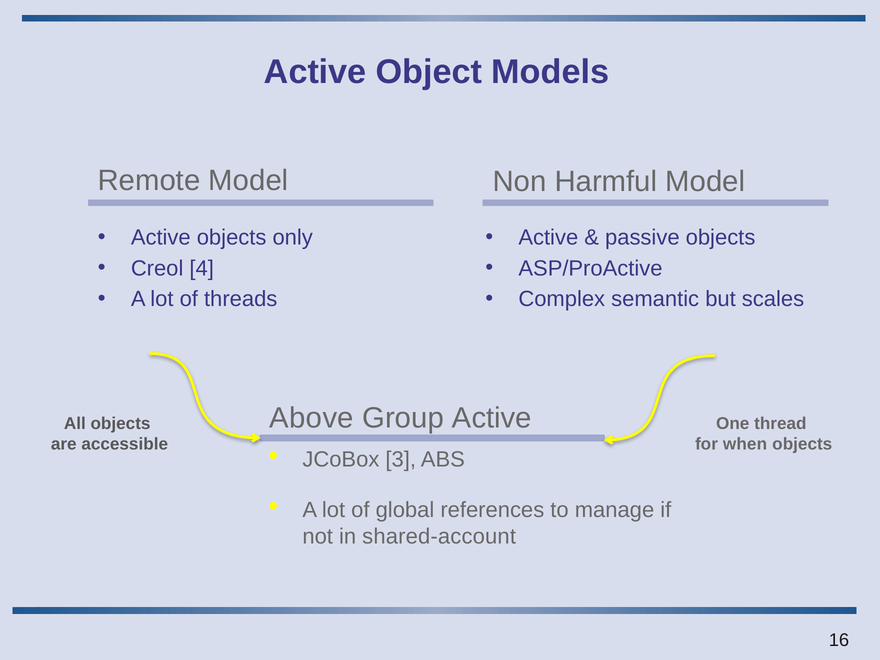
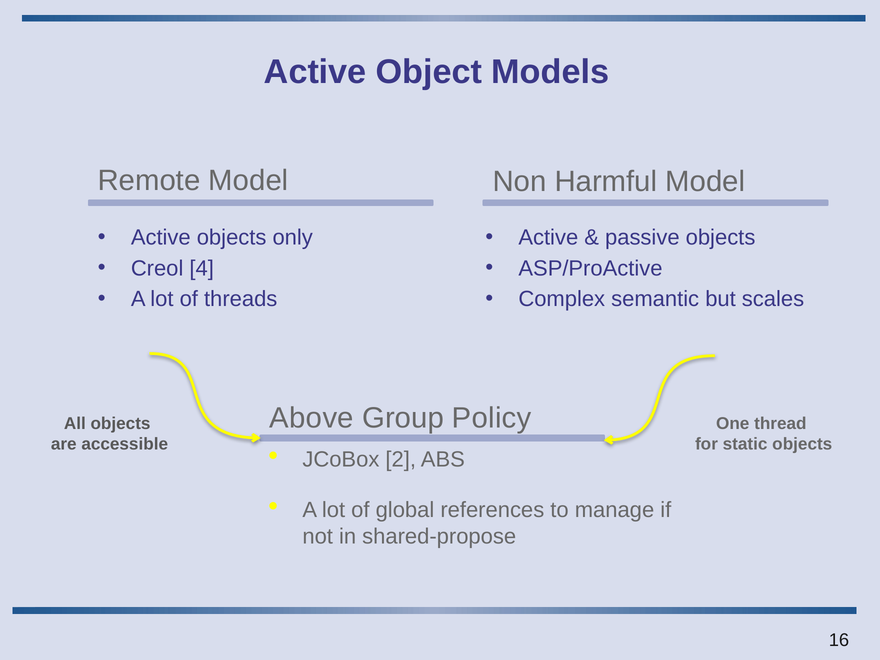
Group Active: Active -> Policy
when: when -> static
3: 3 -> 2
shared-account: shared-account -> shared-propose
